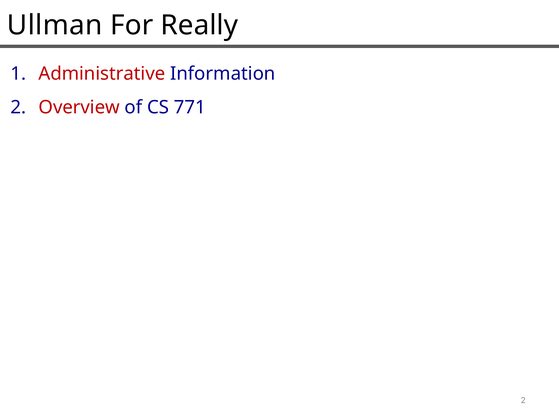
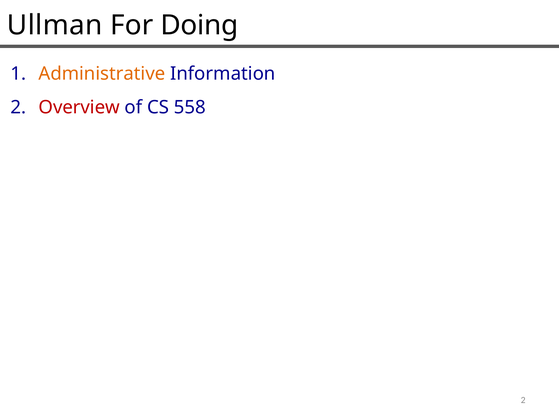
Really: Really -> Doing
Administrative colour: red -> orange
771: 771 -> 558
